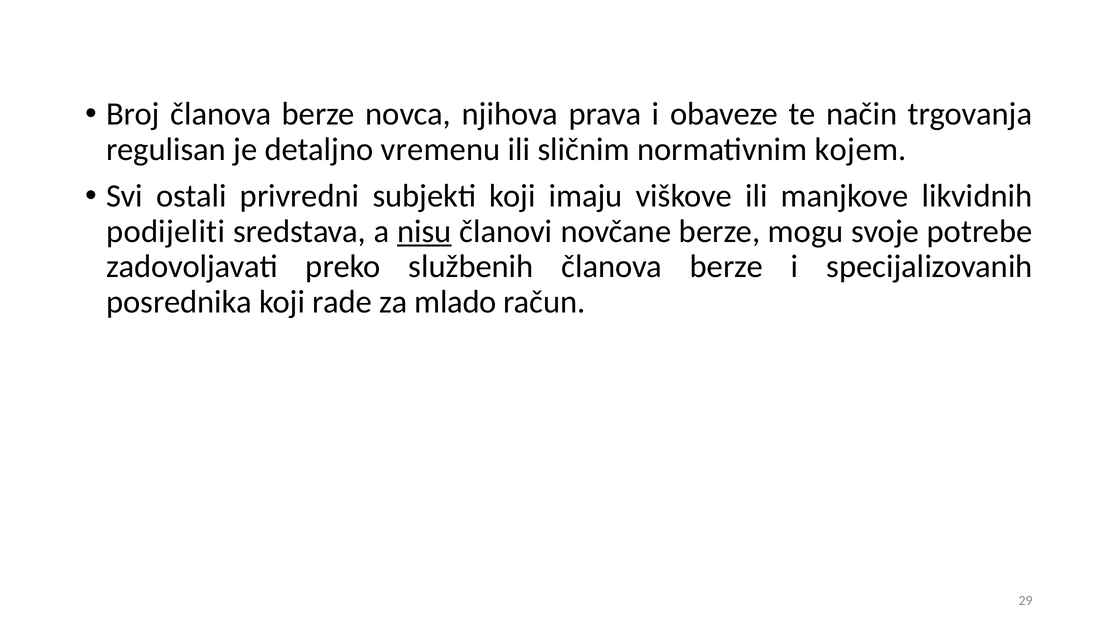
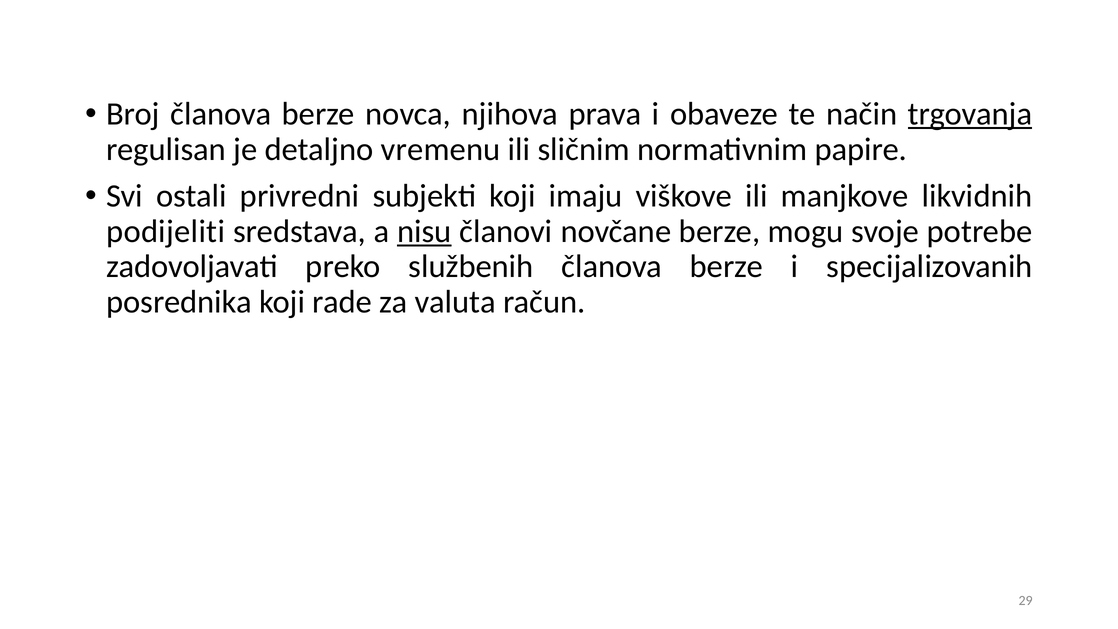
trgovanja underline: none -> present
kojem: kojem -> papire
mlado: mlado -> valuta
